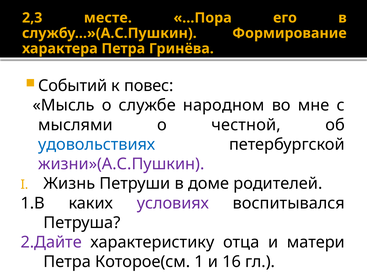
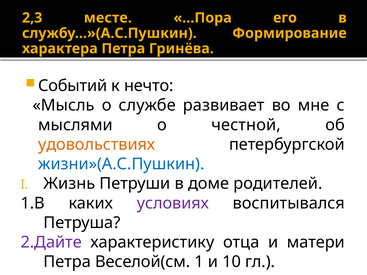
повес: повес -> нечто
народном: народном -> развивает
удовольствиях colour: blue -> orange
жизни»(А.С.Пушкин colour: purple -> blue
Которое(см: Которое(см -> Веселой(см
16: 16 -> 10
